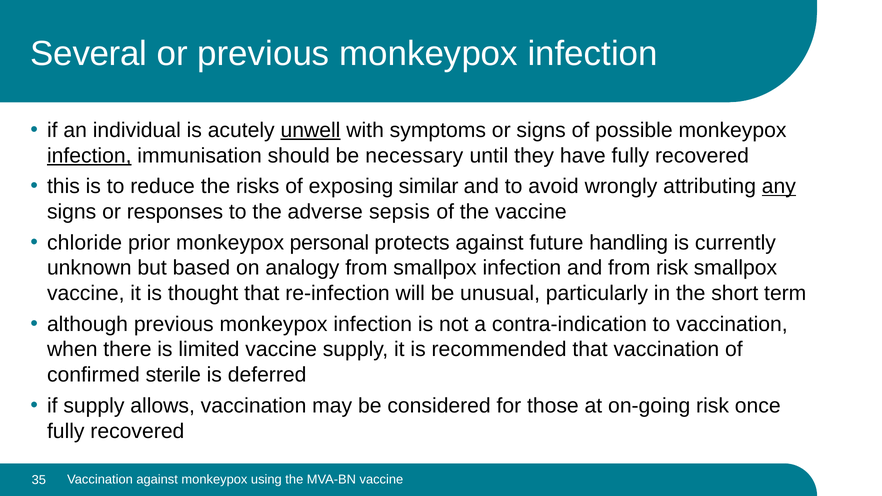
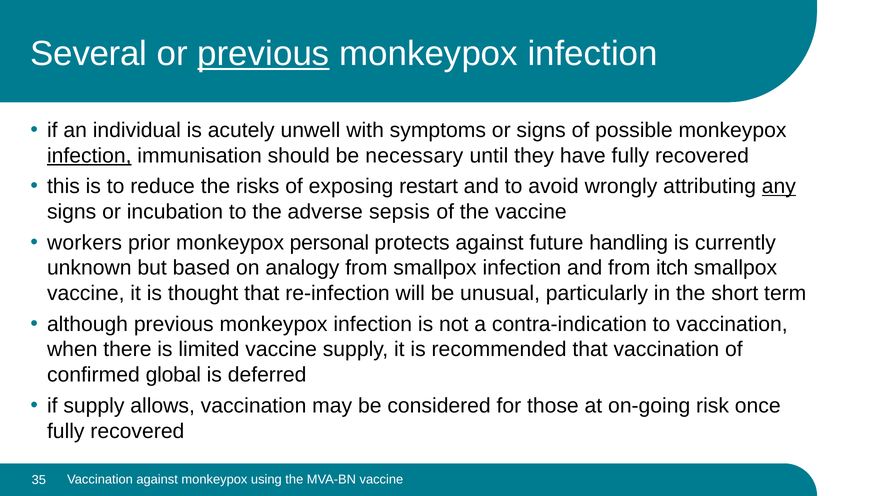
previous at (263, 54) underline: none -> present
unwell underline: present -> none
similar: similar -> restart
responses: responses -> incubation
chloride: chloride -> workers
from risk: risk -> itch
sterile: sterile -> global
